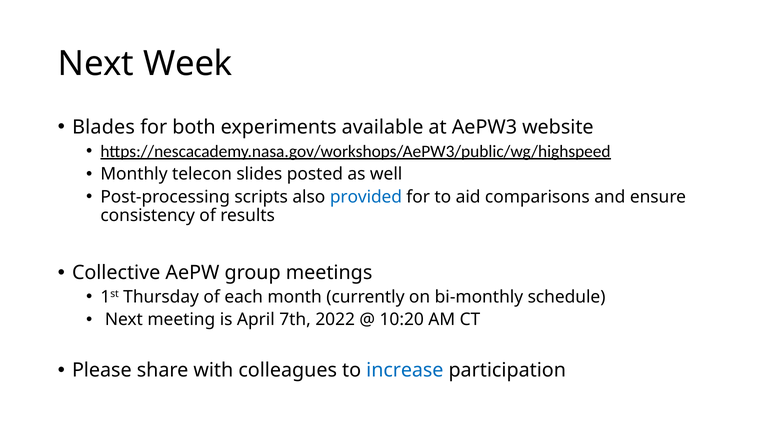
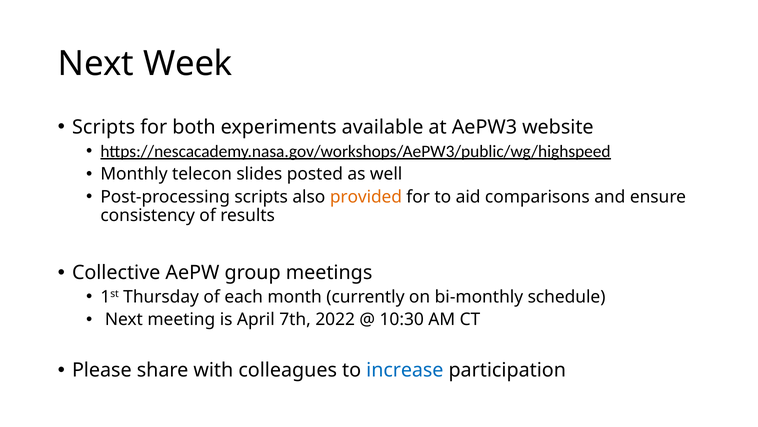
Blades at (104, 127): Blades -> Scripts
provided colour: blue -> orange
10:20: 10:20 -> 10:30
